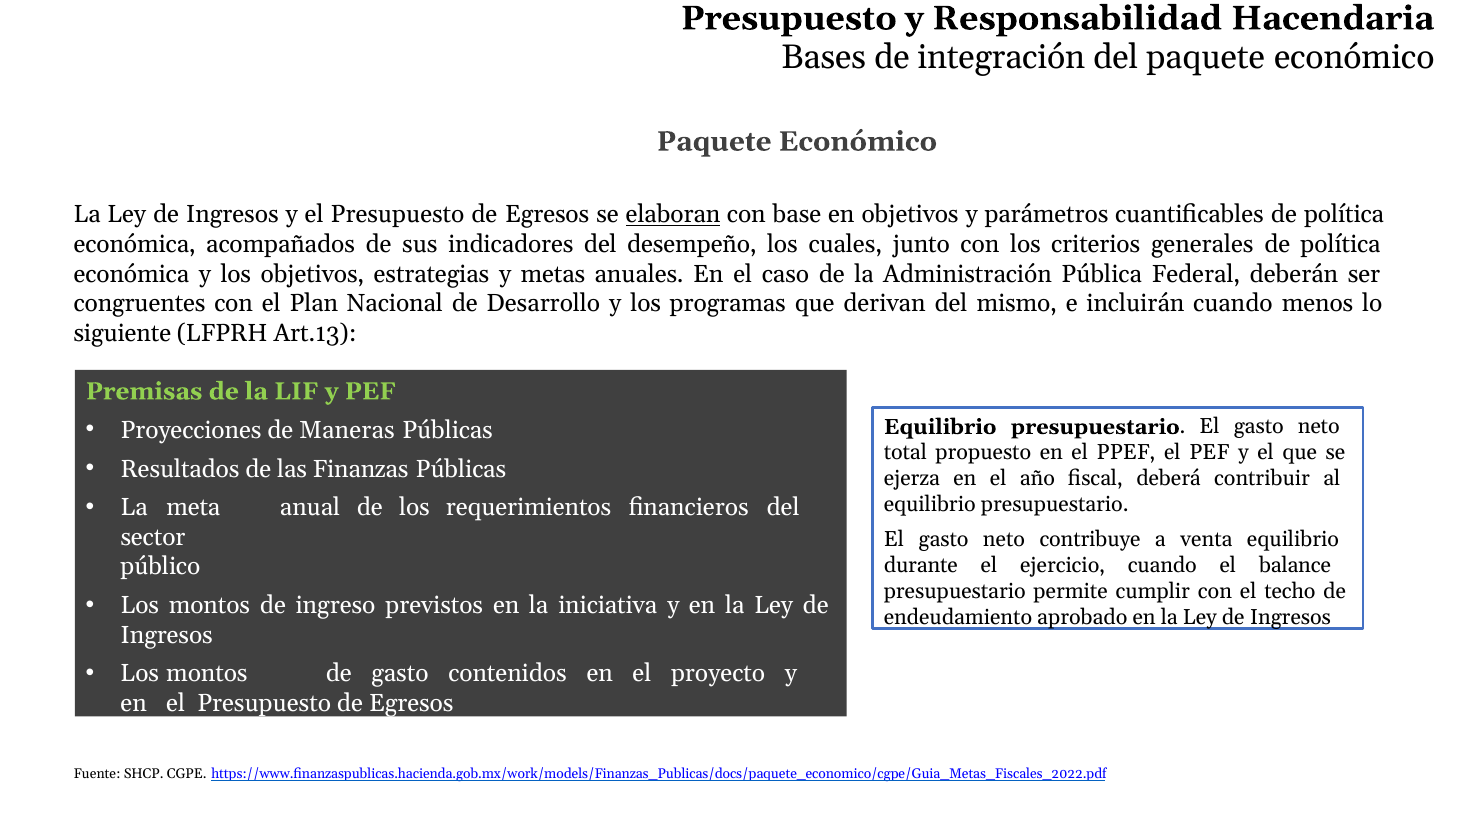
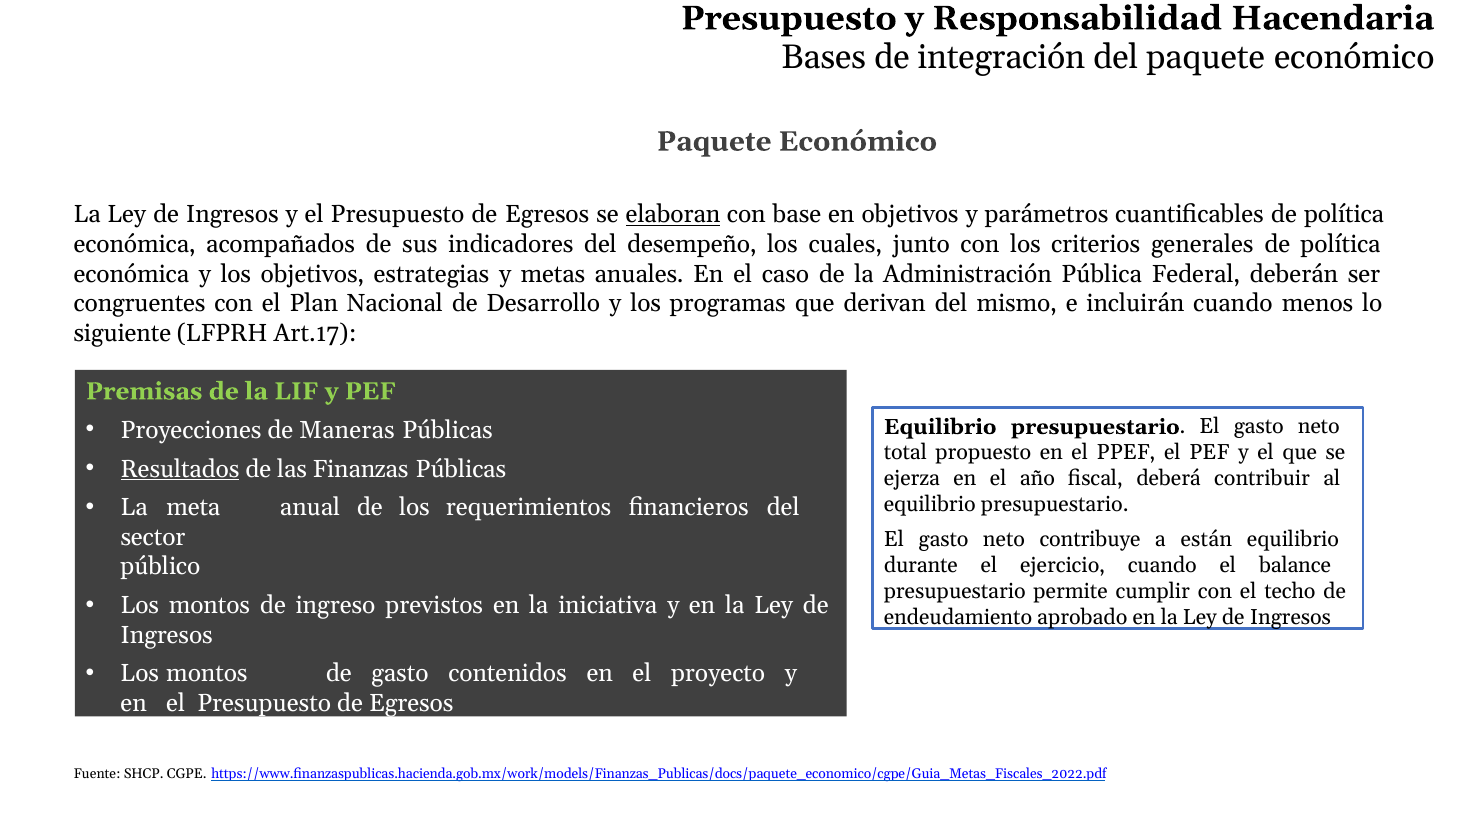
Art.13: Art.13 -> Art.17
Resultados underline: none -> present
venta: venta -> están
